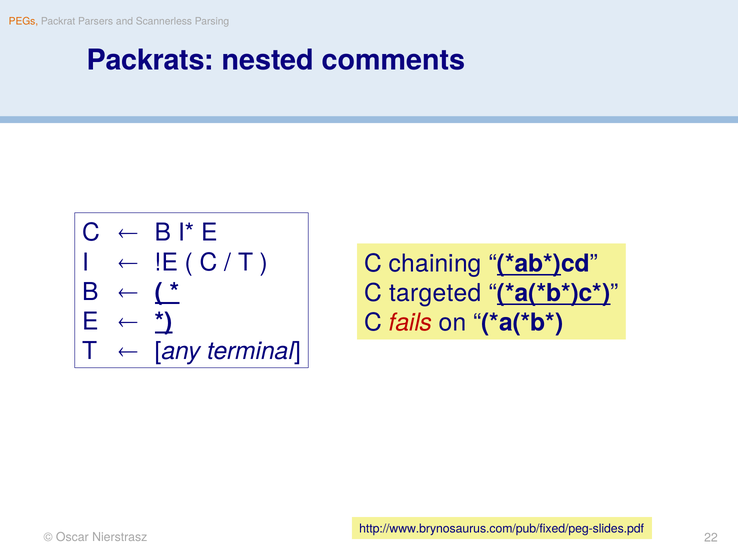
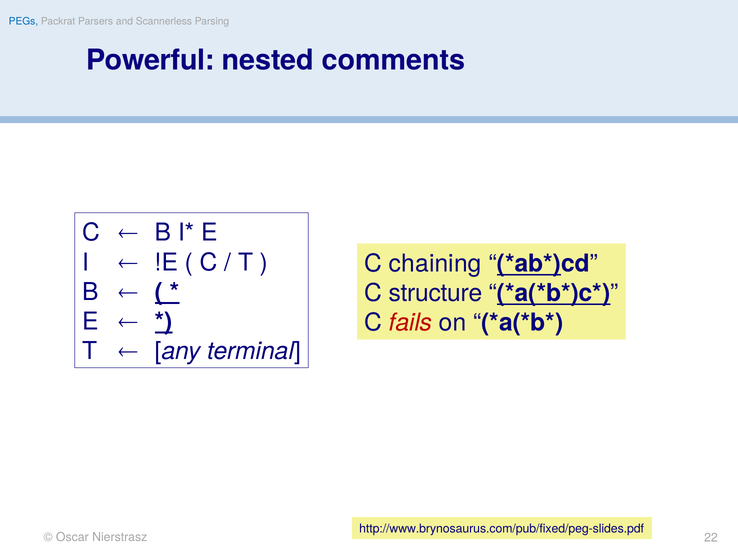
PEGs colour: orange -> blue
Packrats: Packrats -> Powerful
targeted: targeted -> structure
